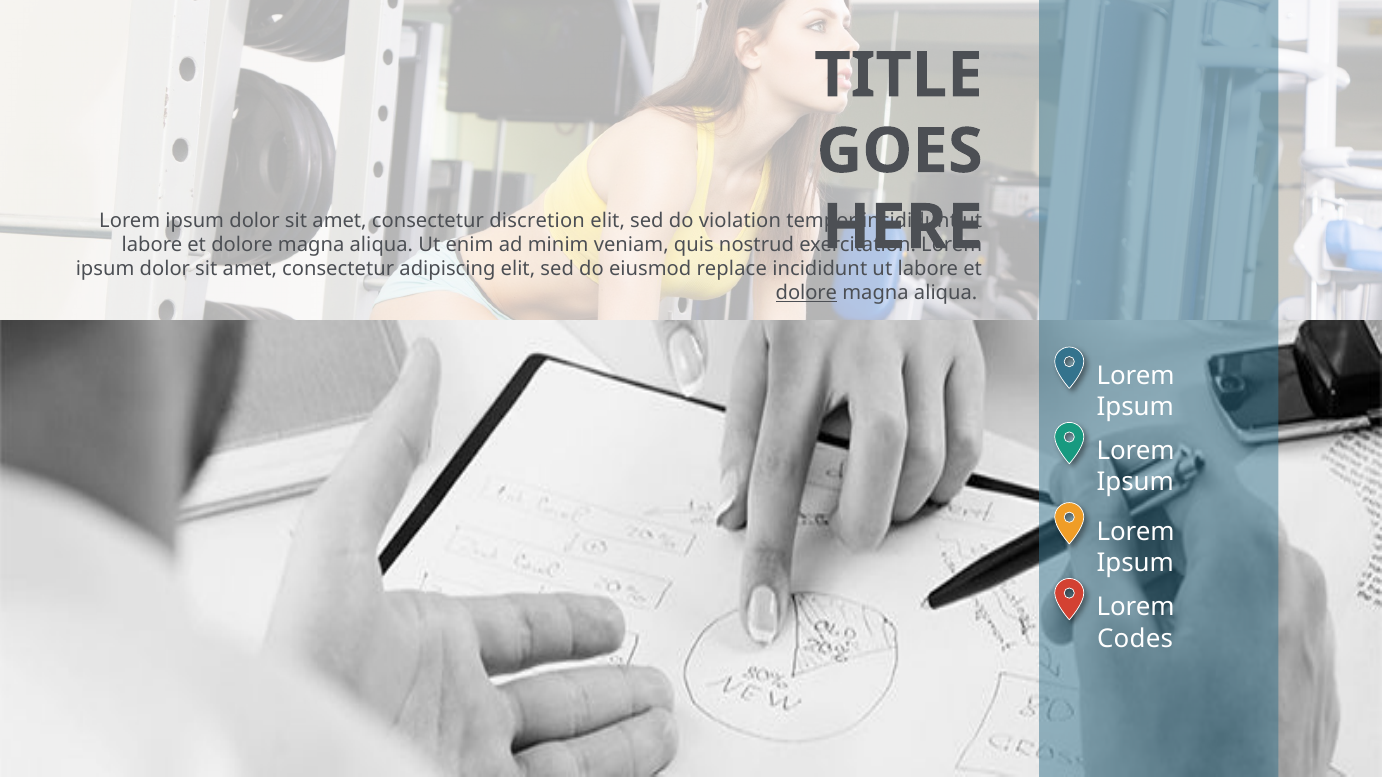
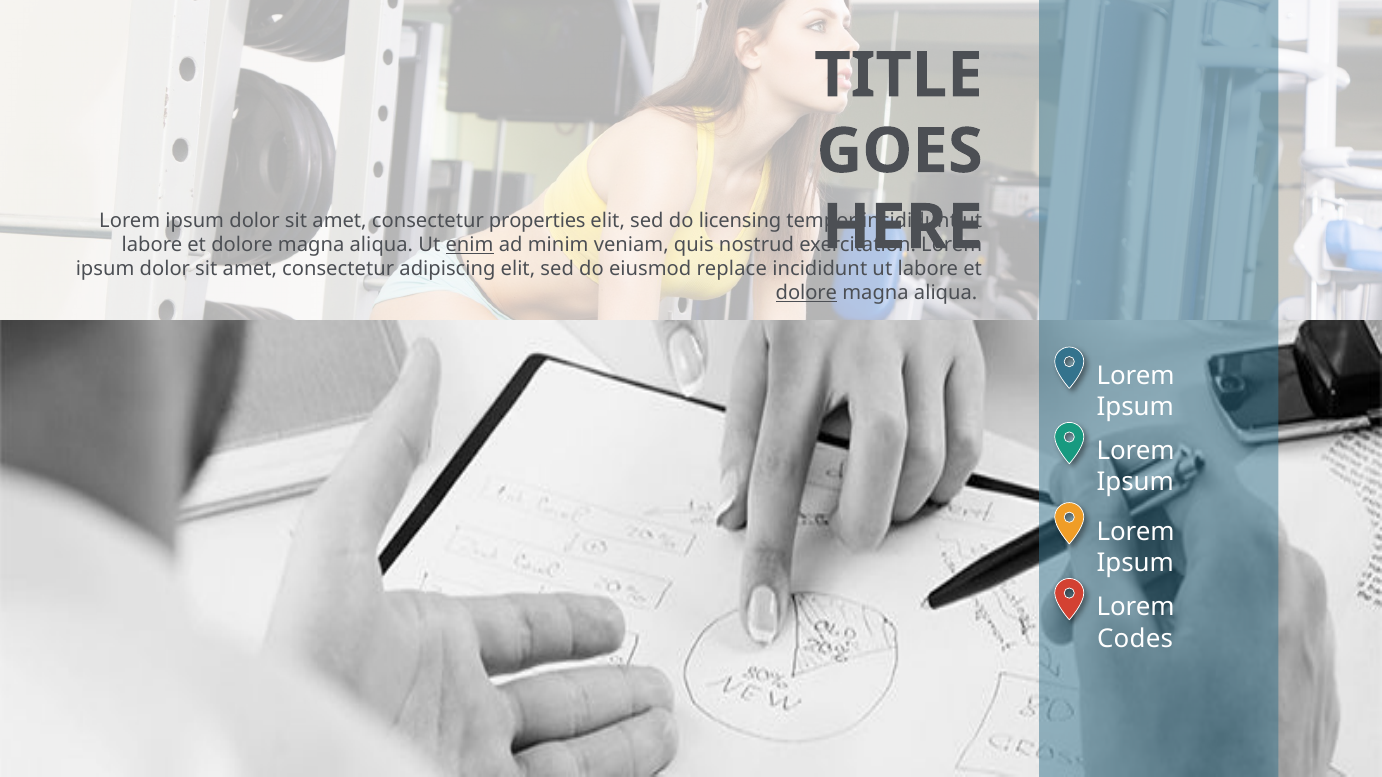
discretion: discretion -> properties
violation: violation -> licensing
enim underline: none -> present
